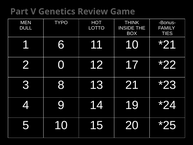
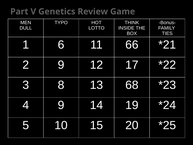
11 10: 10 -> 66
2 0: 0 -> 9
21: 21 -> 68
